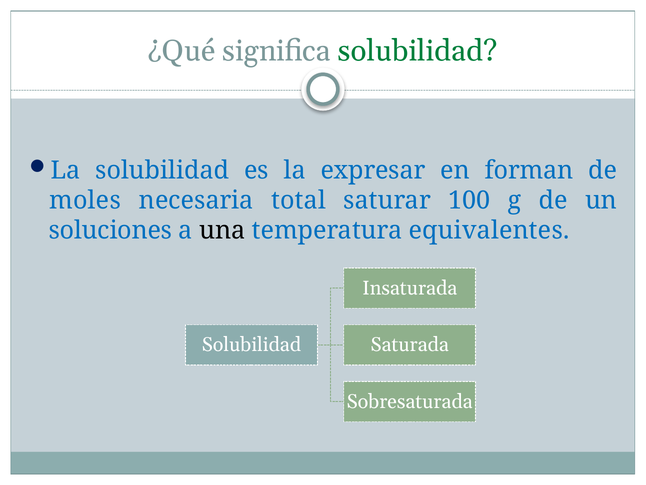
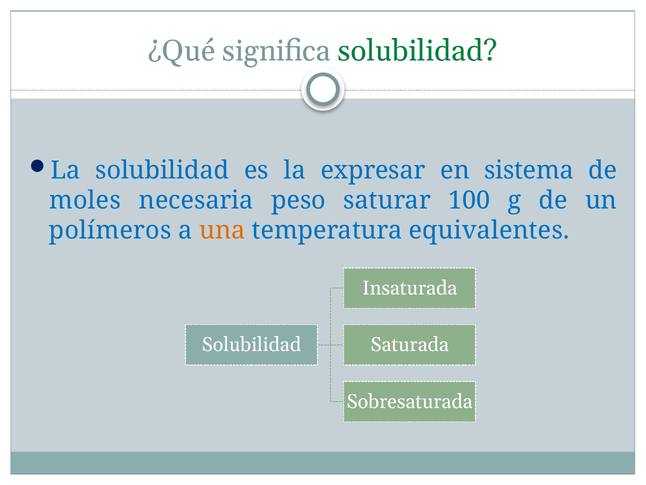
forman: forman -> sistema
total: total -> peso
soluciones: soluciones -> polímeros
una colour: black -> orange
